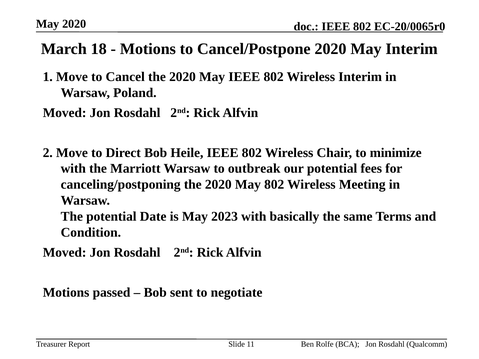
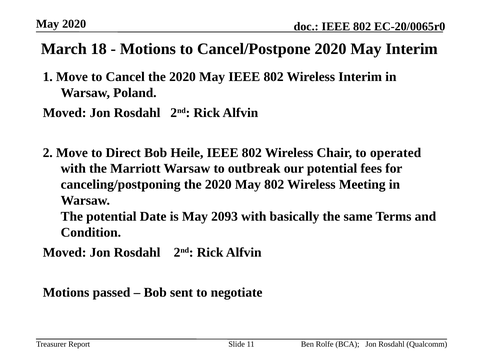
minimize: minimize -> operated
2023: 2023 -> 2093
